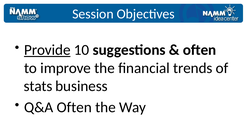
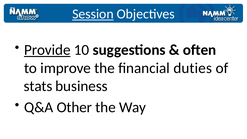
Session underline: none -> present
trends: trends -> duties
Q&A Often: Often -> Other
